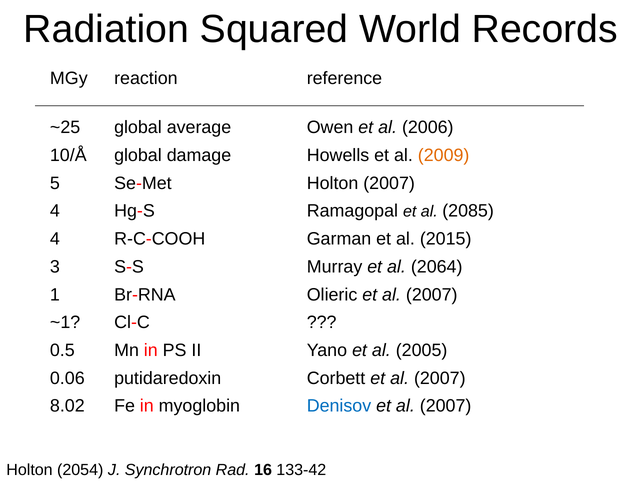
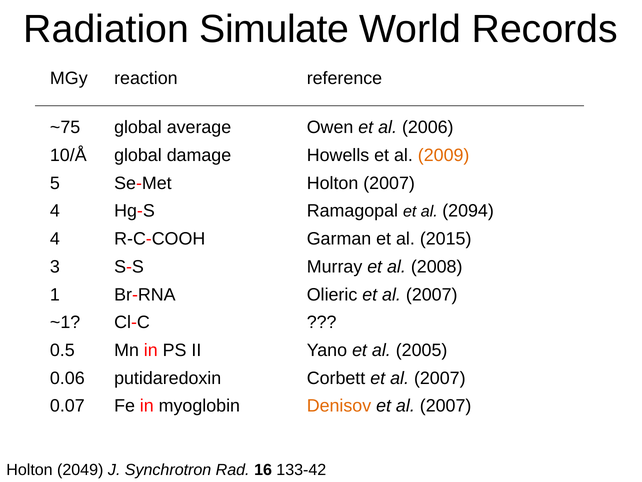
Squared: Squared -> Simulate
~25: ~25 -> ~75
2085: 2085 -> 2094
2064: 2064 -> 2008
8.02: 8.02 -> 0.07
Denisov colour: blue -> orange
2054: 2054 -> 2049
